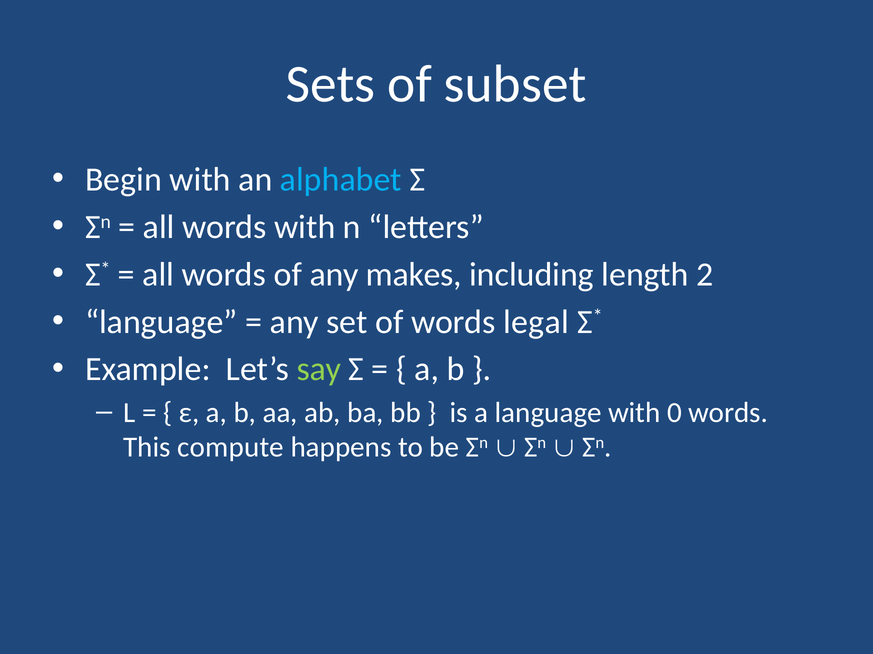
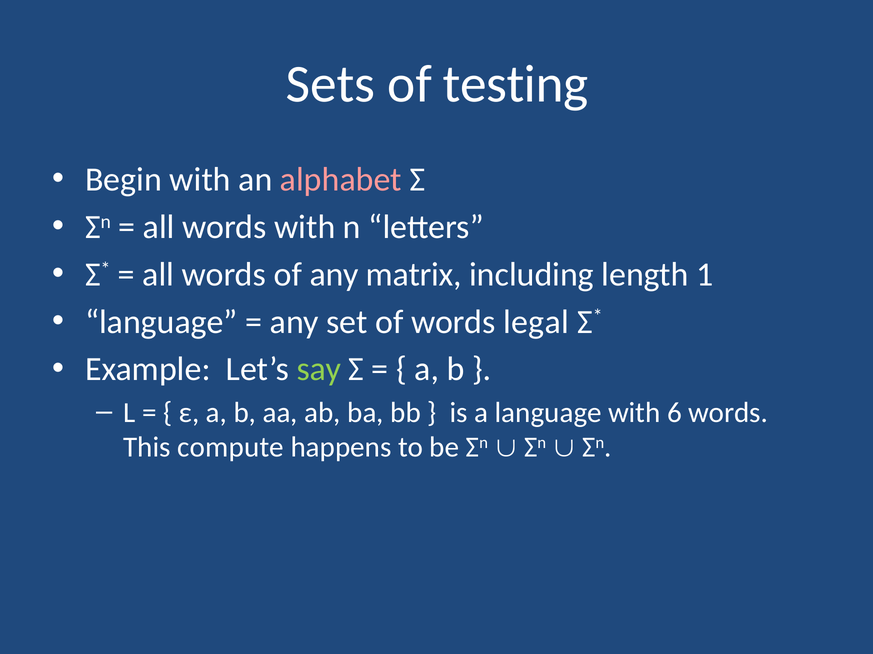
subset: subset -> testing
alphabet colour: light blue -> pink
makes: makes -> matrix
2: 2 -> 1
0: 0 -> 6
